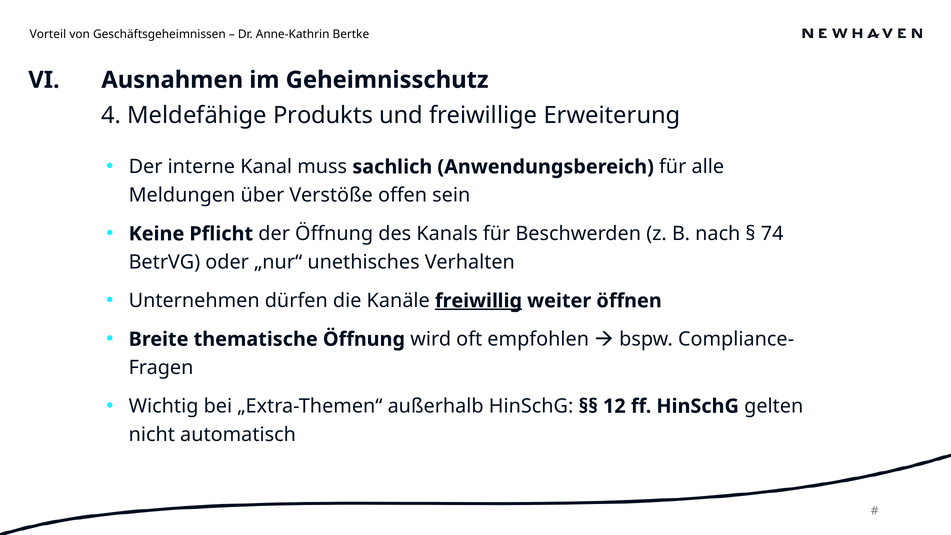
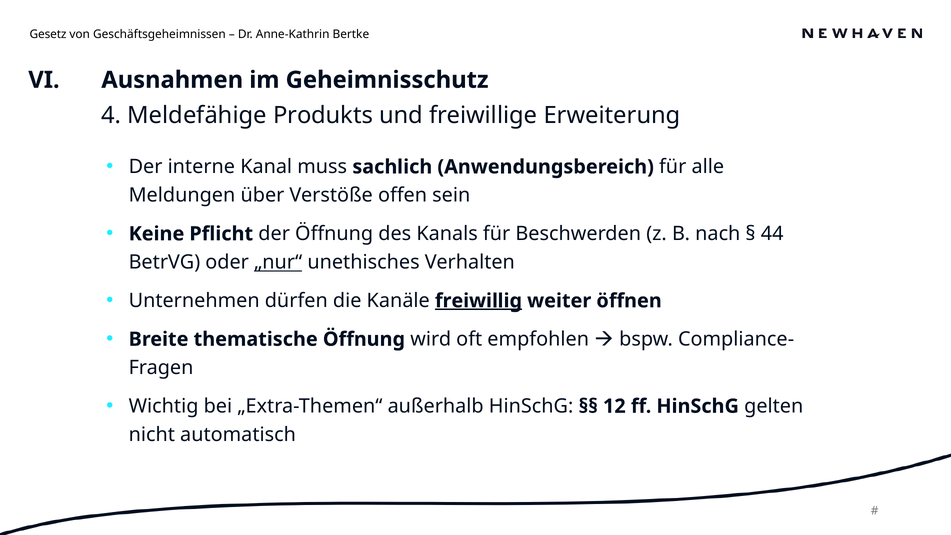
Vorteil: Vorteil -> Gesetz
74: 74 -> 44
„nur“ underline: none -> present
